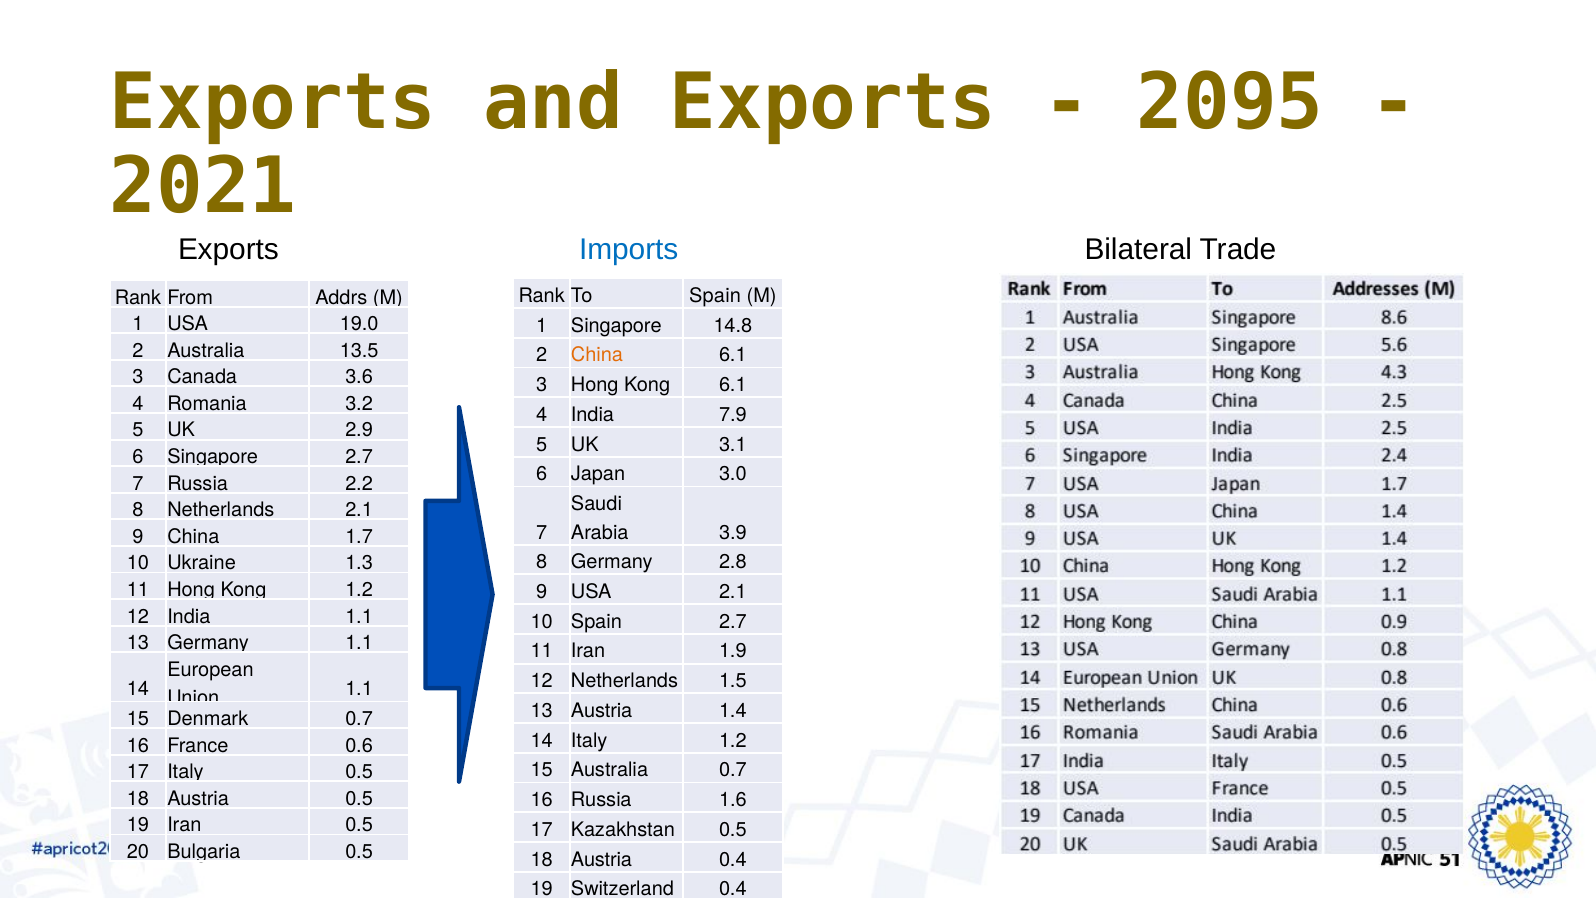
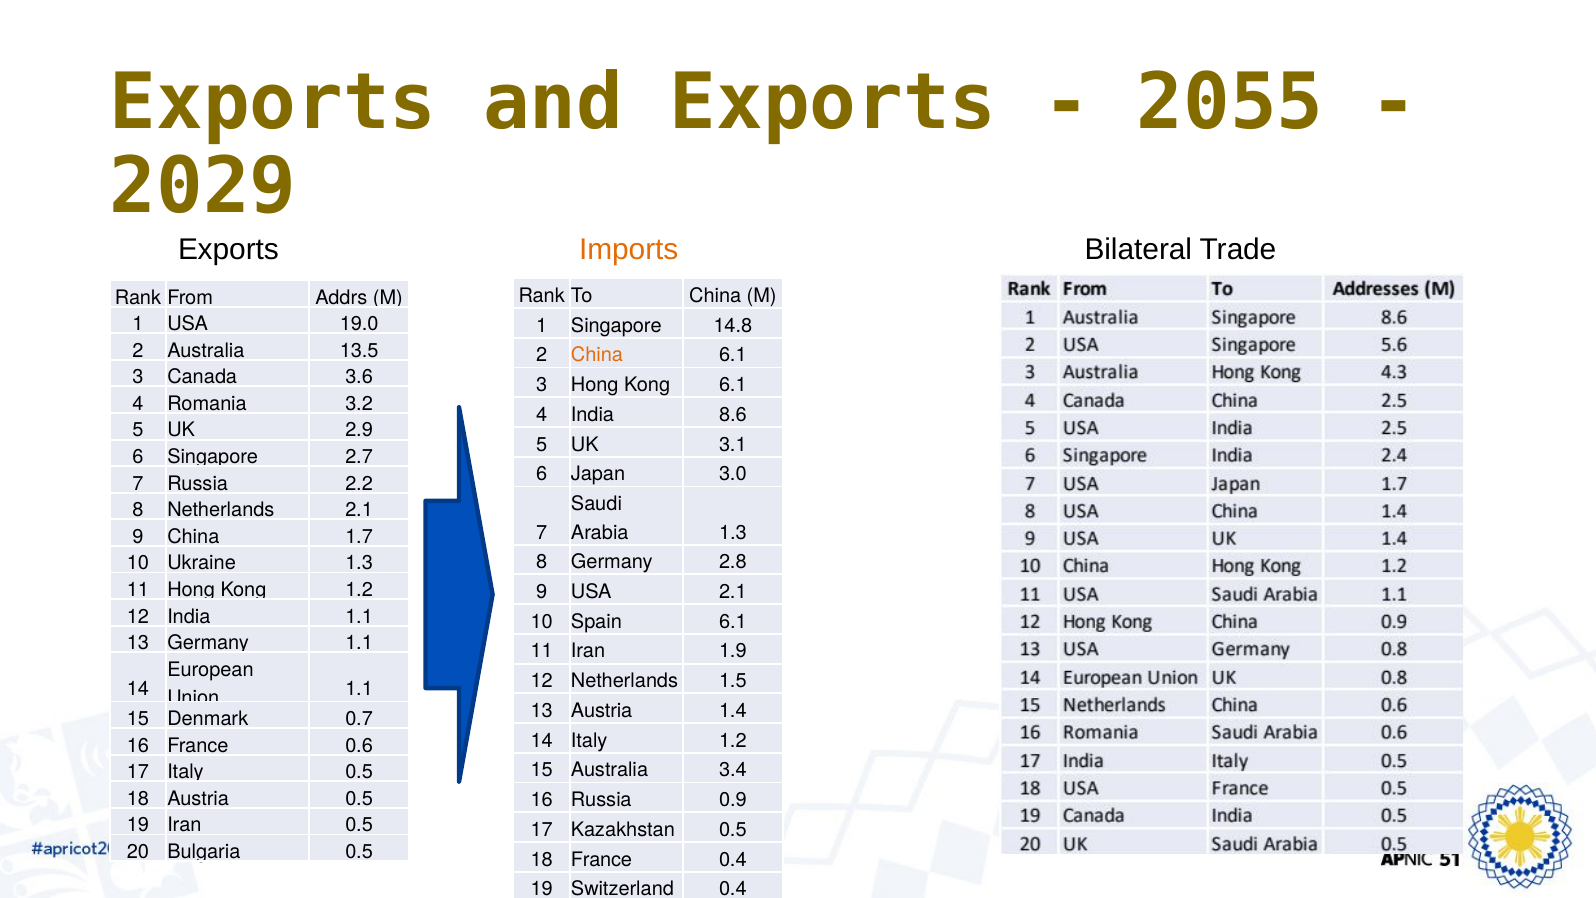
2095: 2095 -> 2055
2021: 2021 -> 2029
Imports colour: blue -> orange
To Spain: Spain -> China
7.9: 7.9 -> 8.6
Arabia 3.9: 3.9 -> 1.3
Spain 2.7: 2.7 -> 6.1
Australia 0.7: 0.7 -> 3.4
1.6: 1.6 -> 0.9
Austria at (601, 859): Austria -> France
